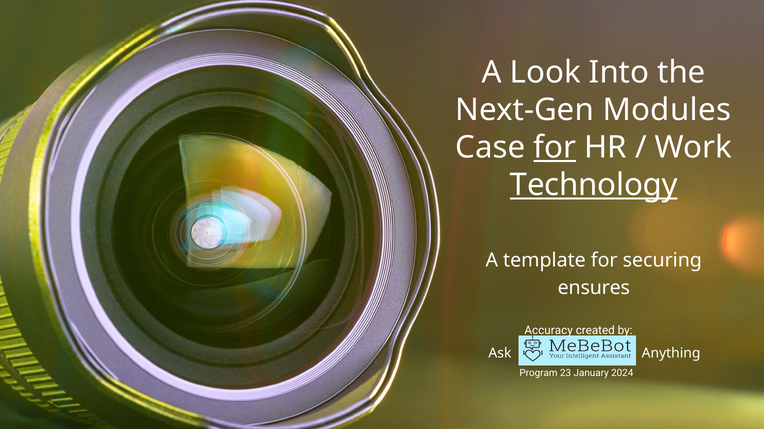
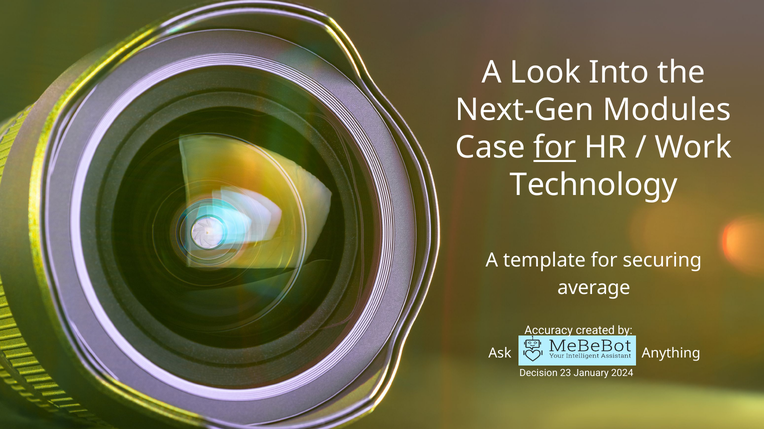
Technology underline: present -> none
ensures: ensures -> average
Program: Program -> Decision
